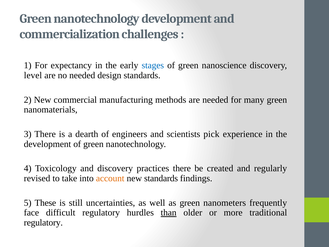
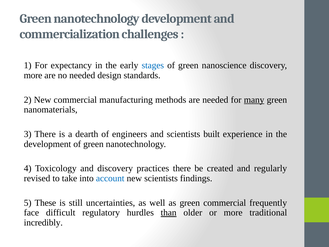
level at (33, 75): level -> more
many underline: none -> present
pick: pick -> built
account colour: orange -> blue
new standards: standards -> scientists
green nanometers: nanometers -> commercial
regulatory at (43, 222): regulatory -> incredibly
